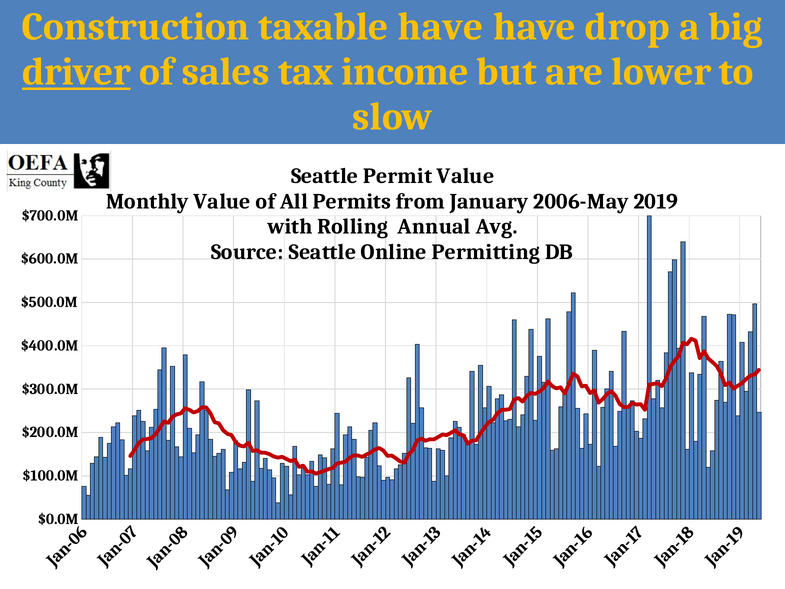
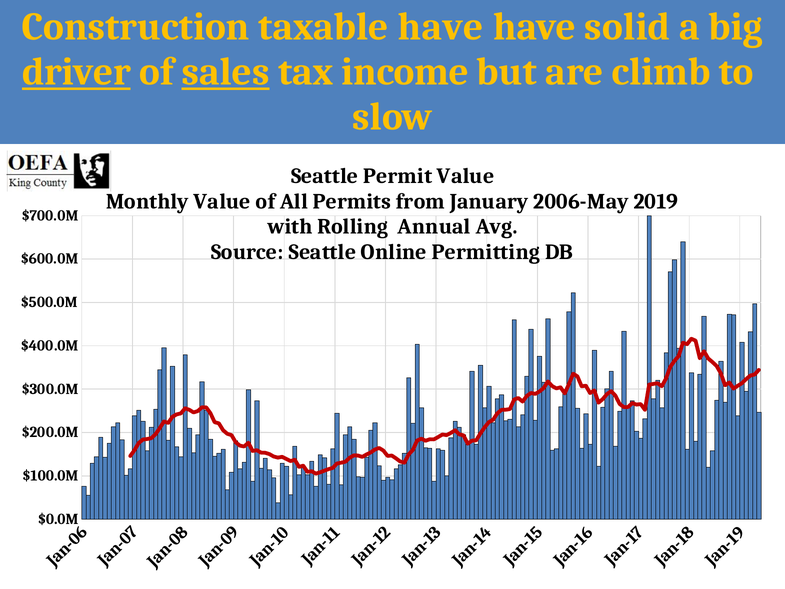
drop: drop -> solid
sales underline: none -> present
lower: lower -> climb
